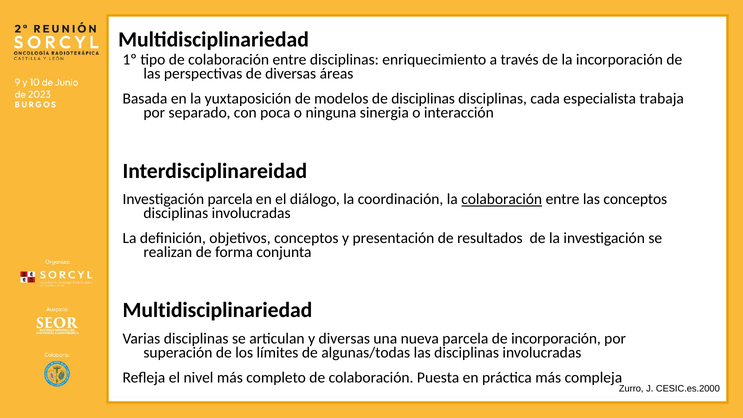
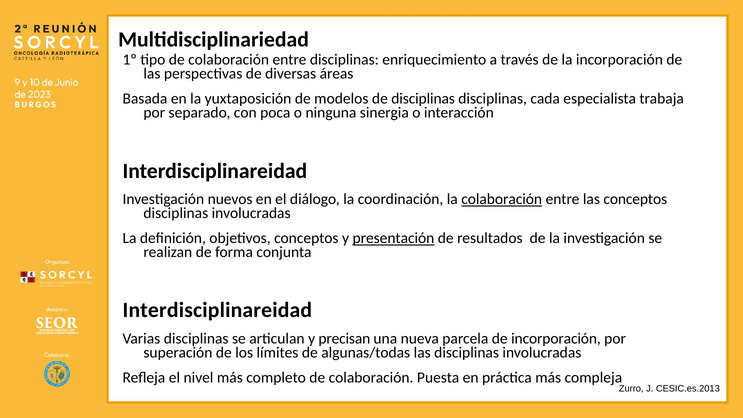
Investigación parcela: parcela -> nuevos
presentación underline: none -> present
Multidisciplinariedad at (217, 310): Multidisciplinariedad -> Interdisciplinareidad
y diversas: diversas -> precisan
CESIC.es.2000: CESIC.es.2000 -> CESIC.es.2013
